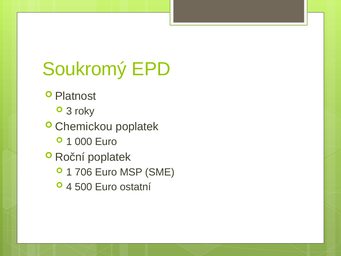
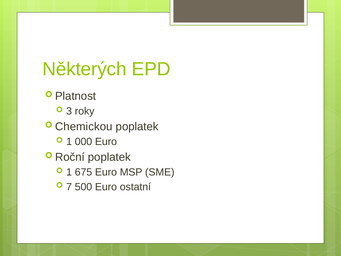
Soukromý: Soukromý -> Některých
706: 706 -> 675
4: 4 -> 7
